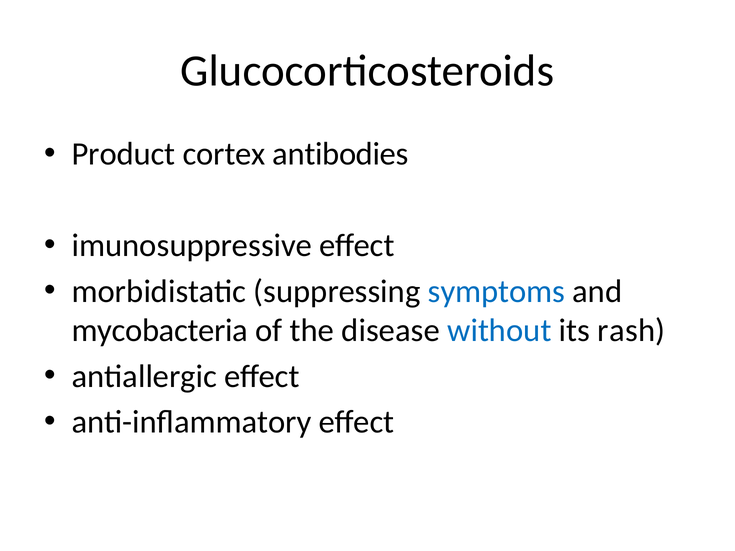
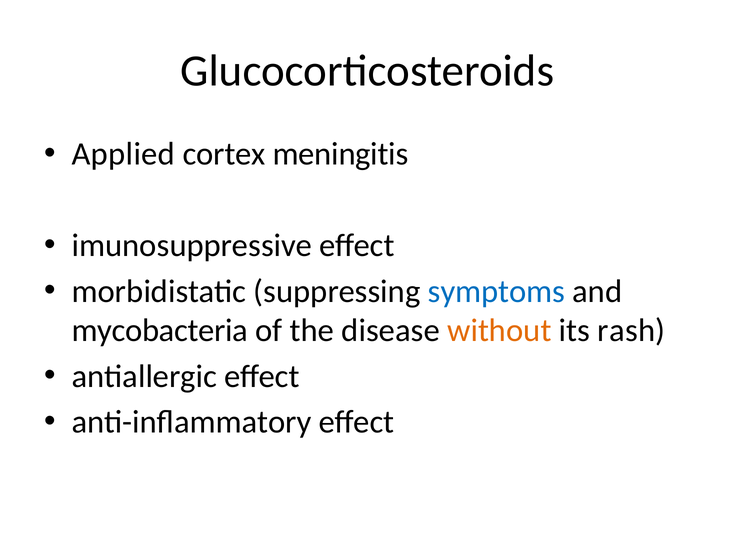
Product: Product -> Applied
antibodies: antibodies -> meningitis
without colour: blue -> orange
